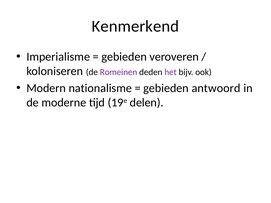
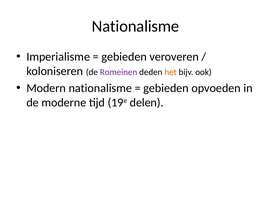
Kenmerkend at (135, 26): Kenmerkend -> Nationalisme
het colour: purple -> orange
antwoord: antwoord -> opvoeden
